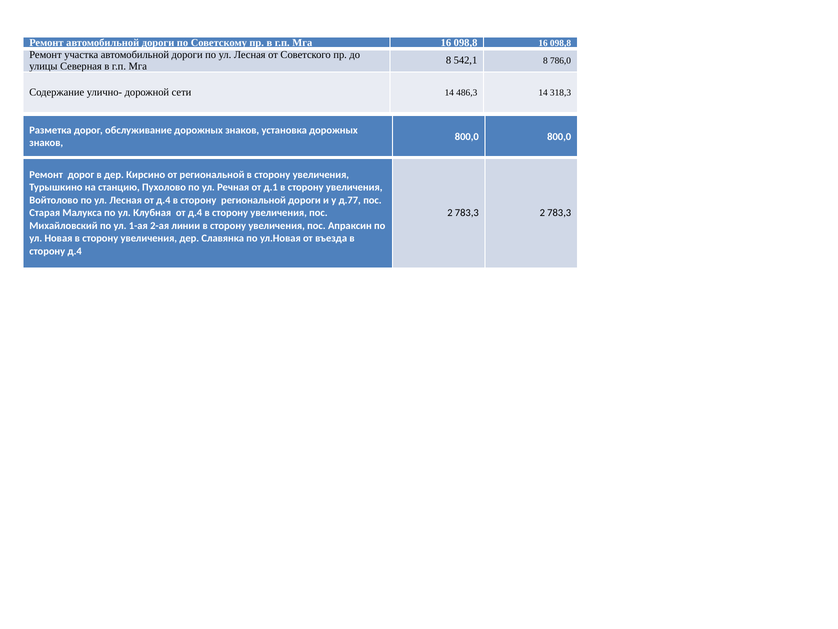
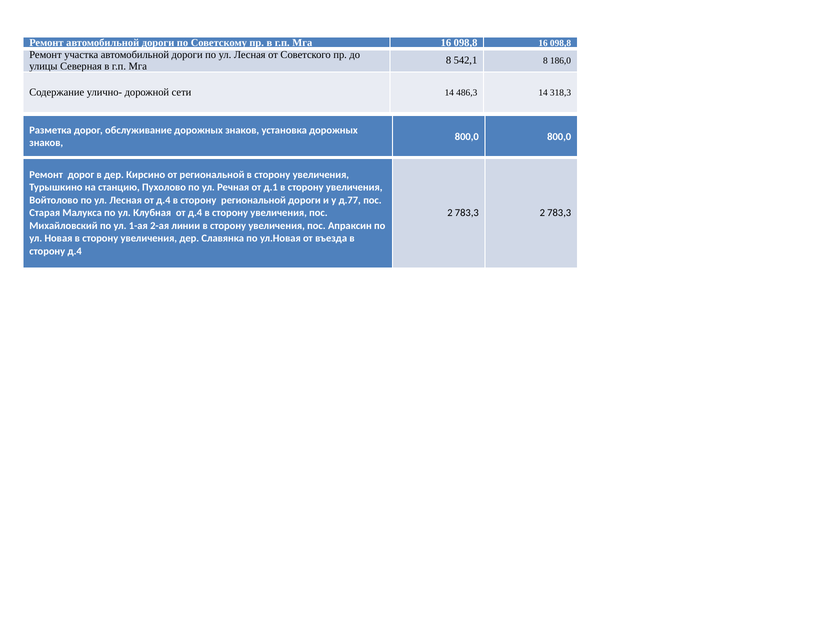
786,0: 786,0 -> 186,0
